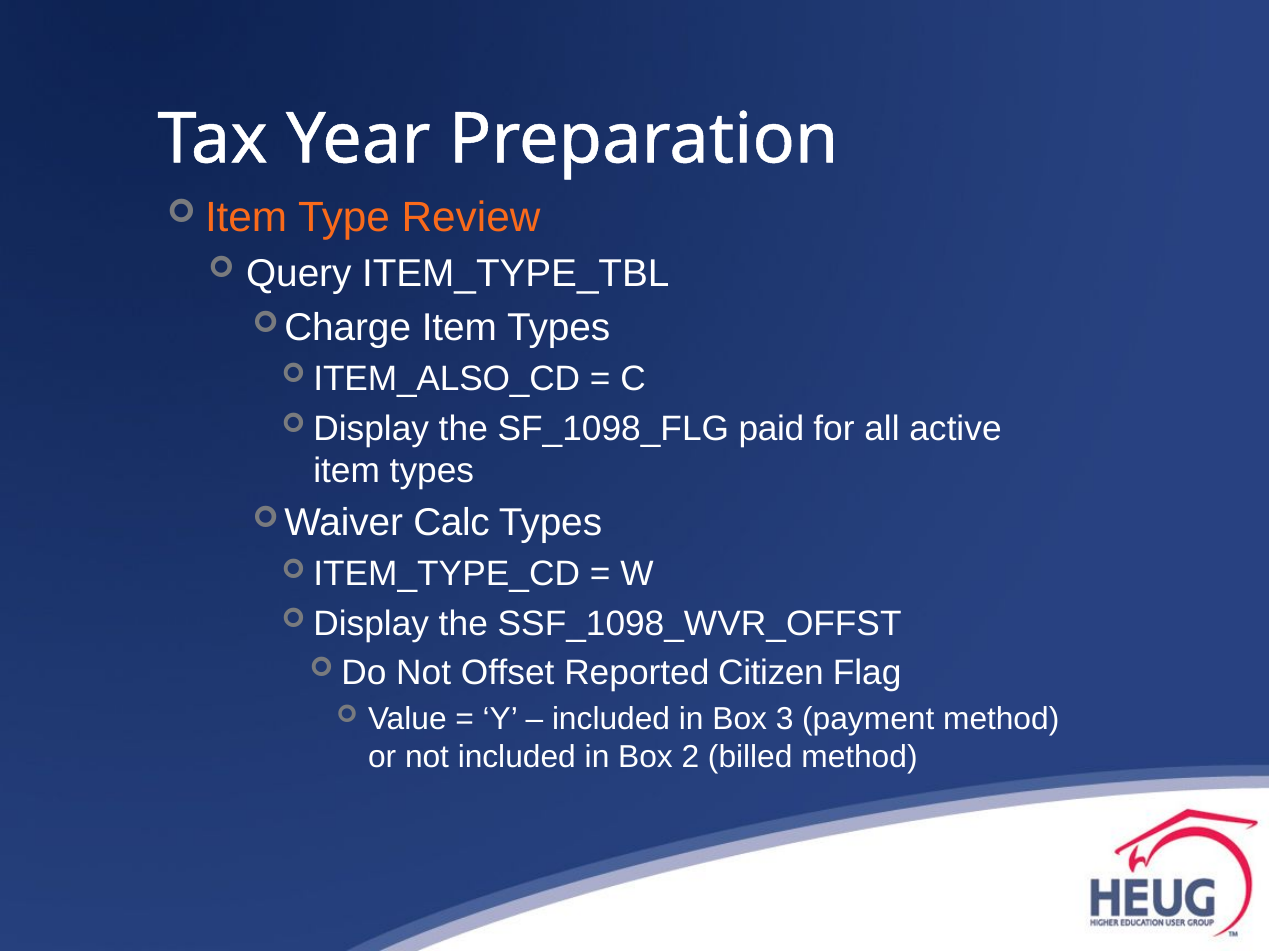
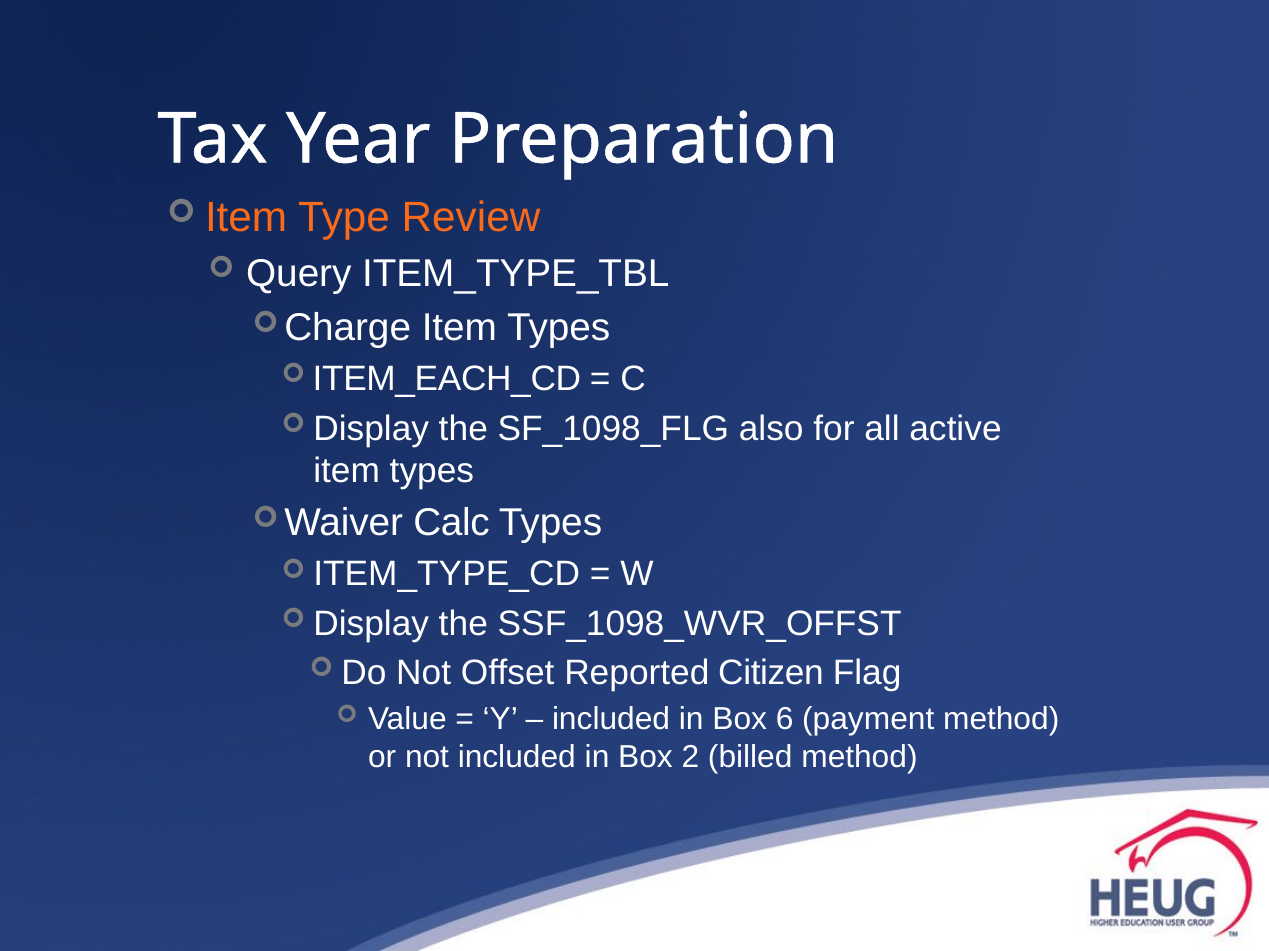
ITEM_ALSO_CD: ITEM_ALSO_CD -> ITEM_EACH_CD
paid: paid -> also
3: 3 -> 6
